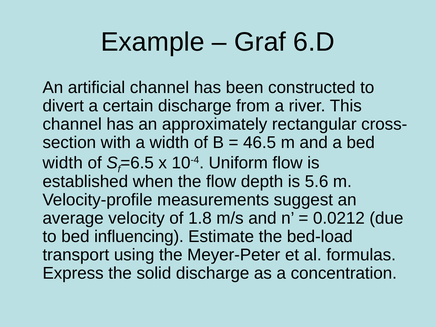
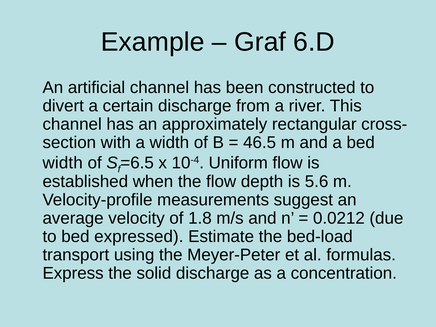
influencing: influencing -> expressed
